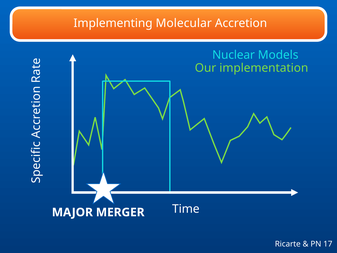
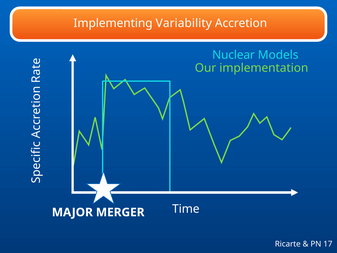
Molecular: Molecular -> Variability
